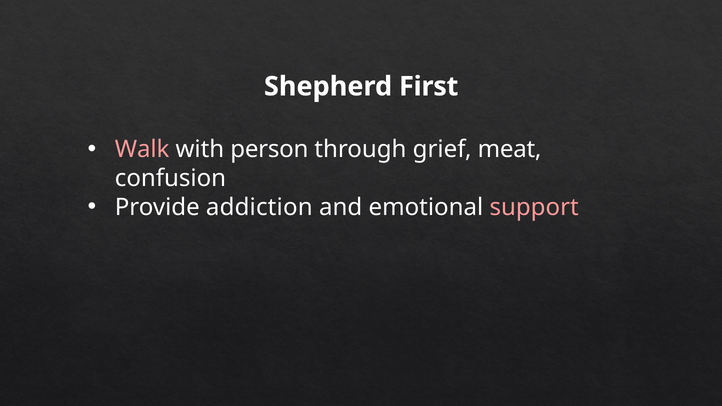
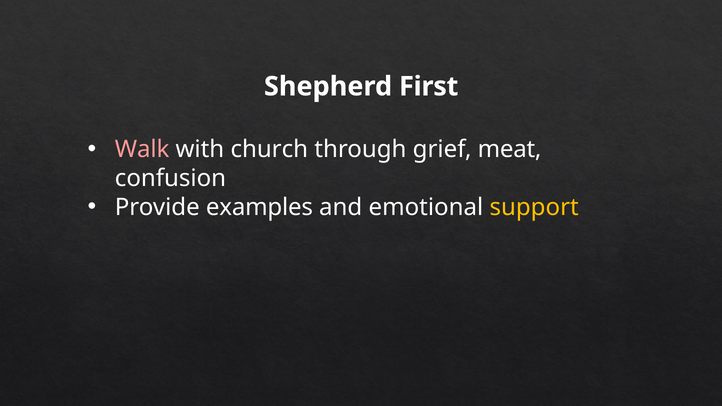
person: person -> church
addiction: addiction -> examples
support colour: pink -> yellow
